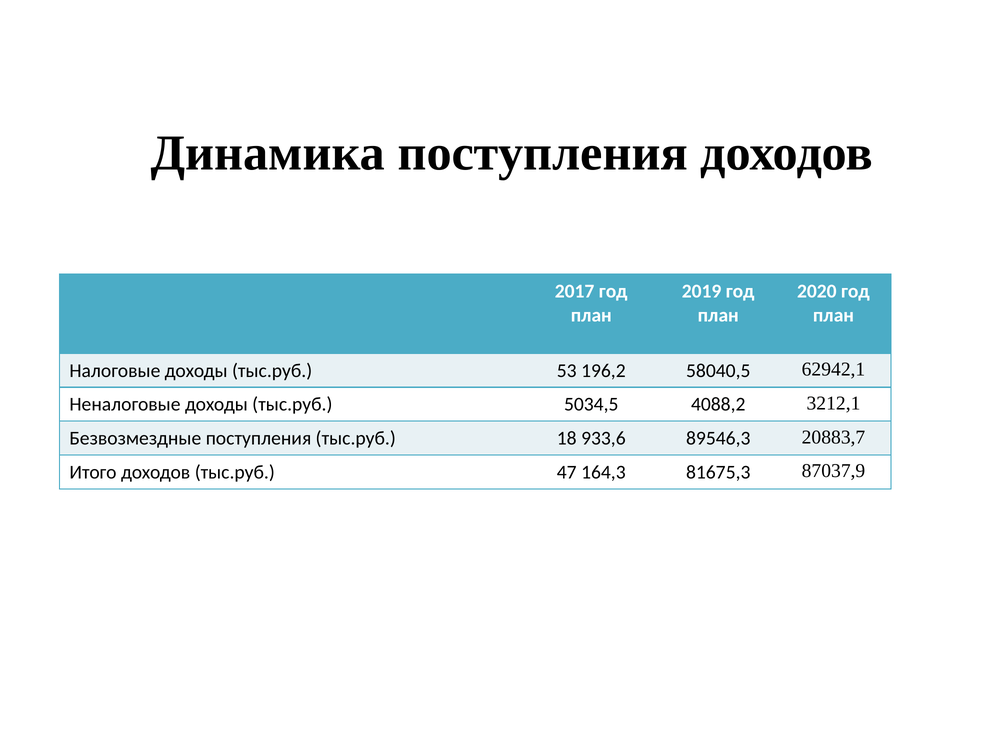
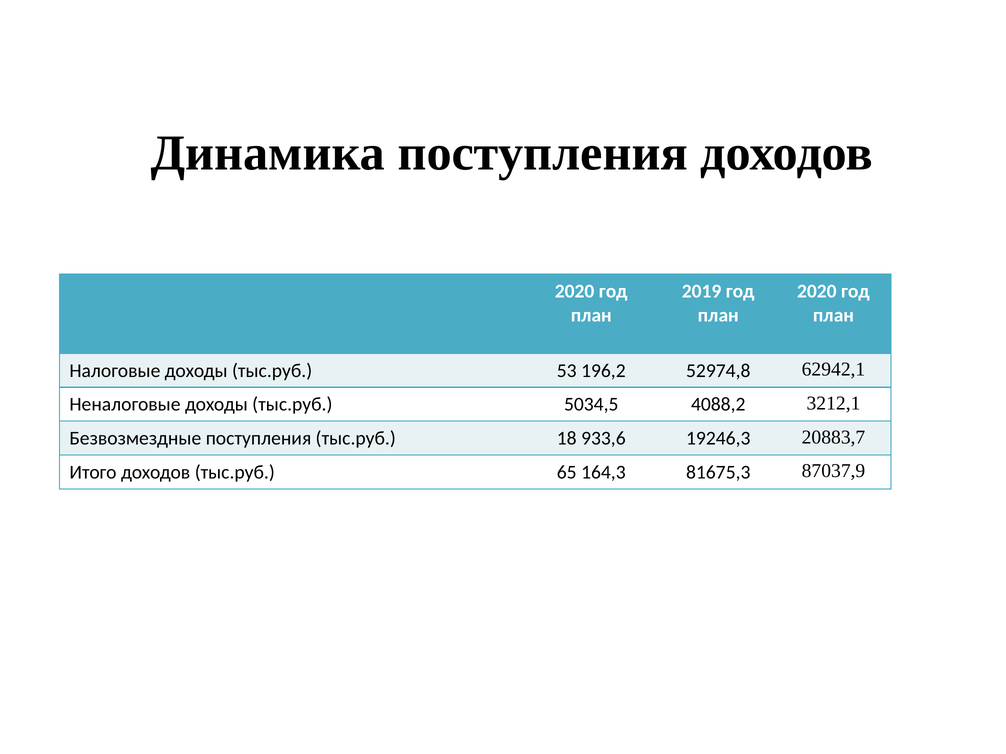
2017 at (575, 291): 2017 -> 2020
58040,5: 58040,5 -> 52974,8
89546,3: 89546,3 -> 19246,3
47: 47 -> 65
